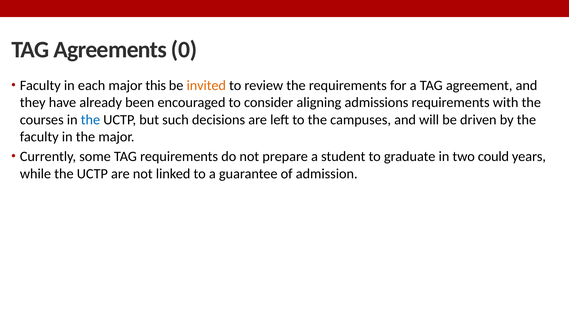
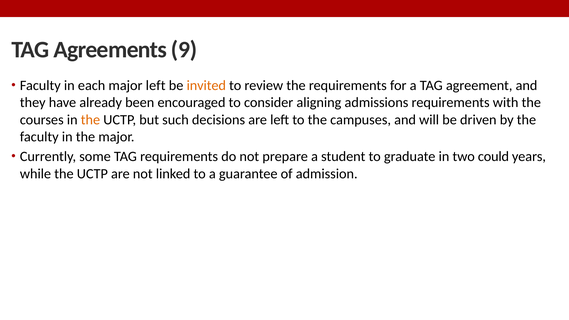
0: 0 -> 9
major this: this -> left
the at (90, 120) colour: blue -> orange
